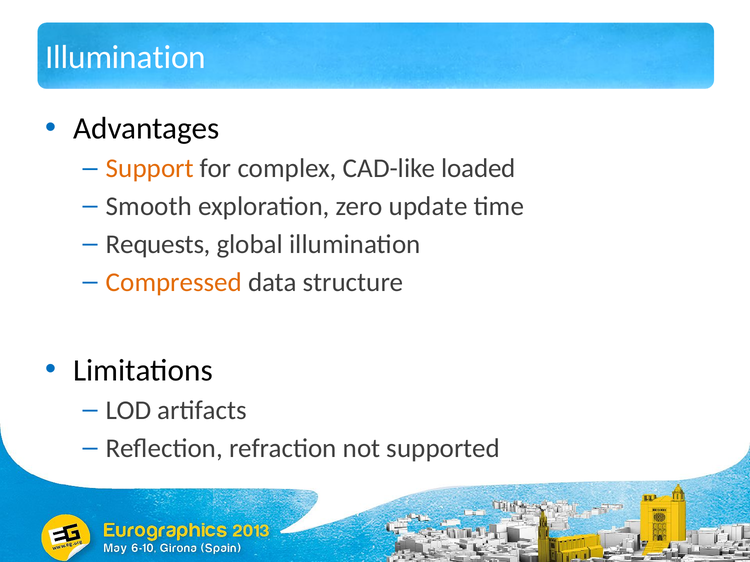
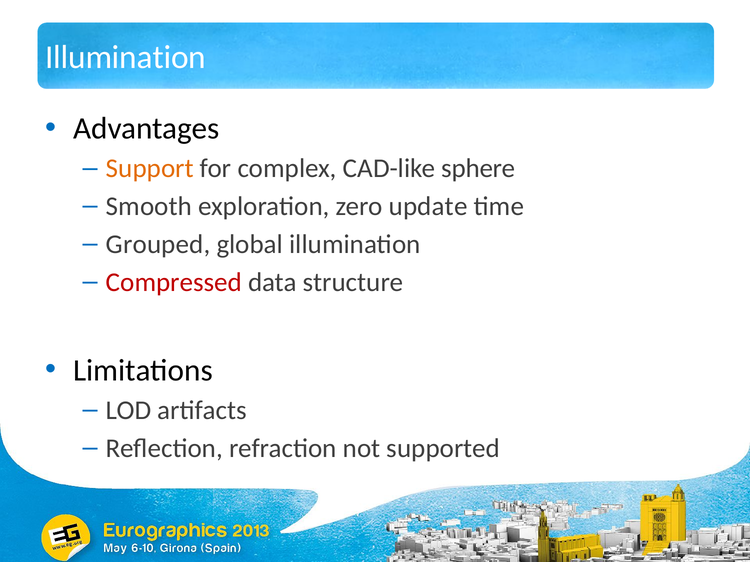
loaded: loaded -> sphere
Requests: Requests -> Grouped
Compressed colour: orange -> red
